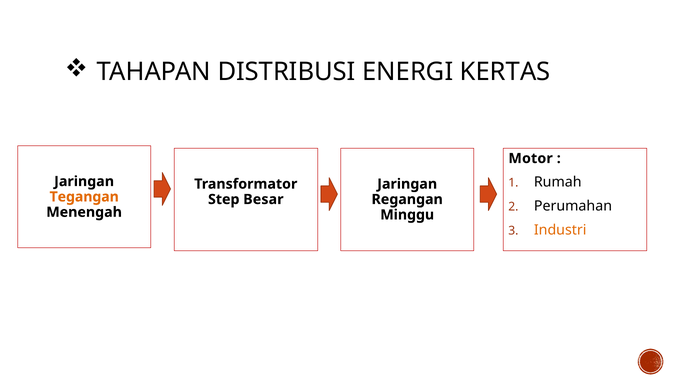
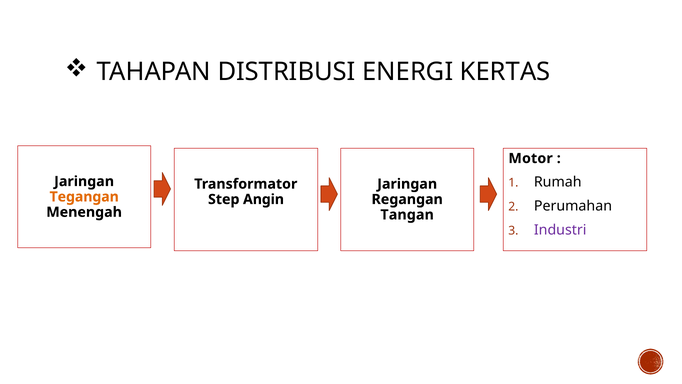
Besar: Besar -> Angin
Minggu: Minggu -> Tangan
Industri colour: orange -> purple
